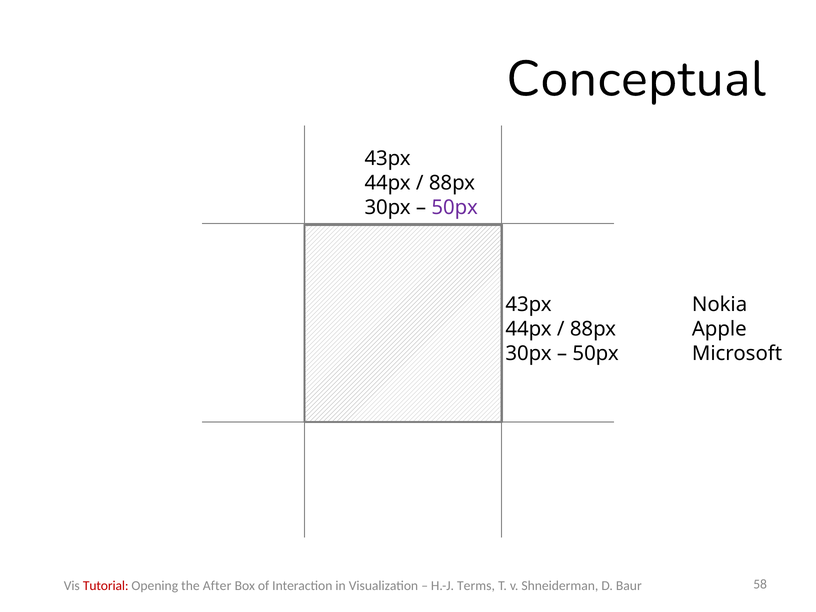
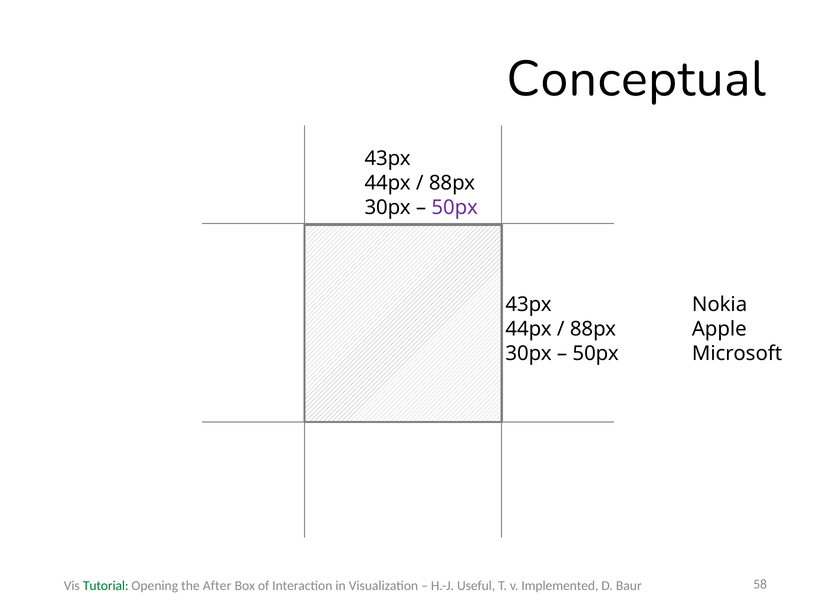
Tutorial colour: red -> green
Terms: Terms -> Useful
Shneiderman: Shneiderman -> Implemented
